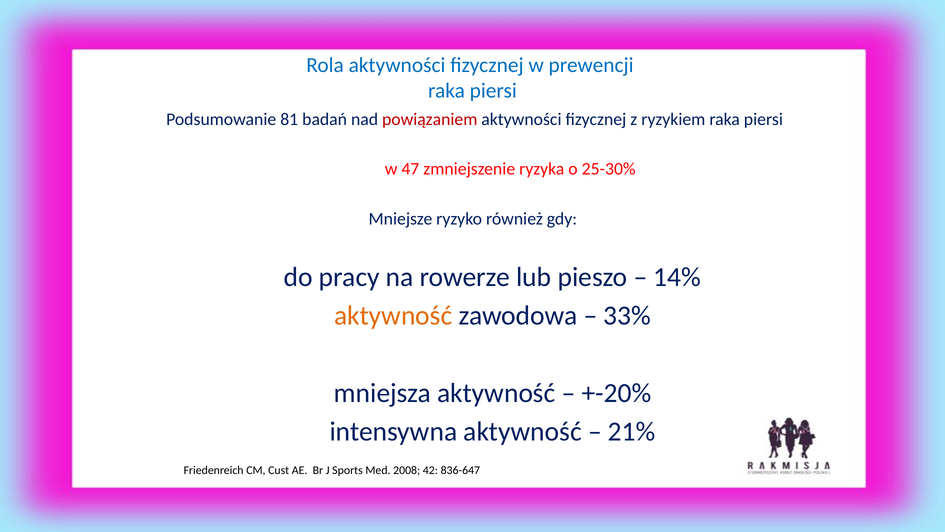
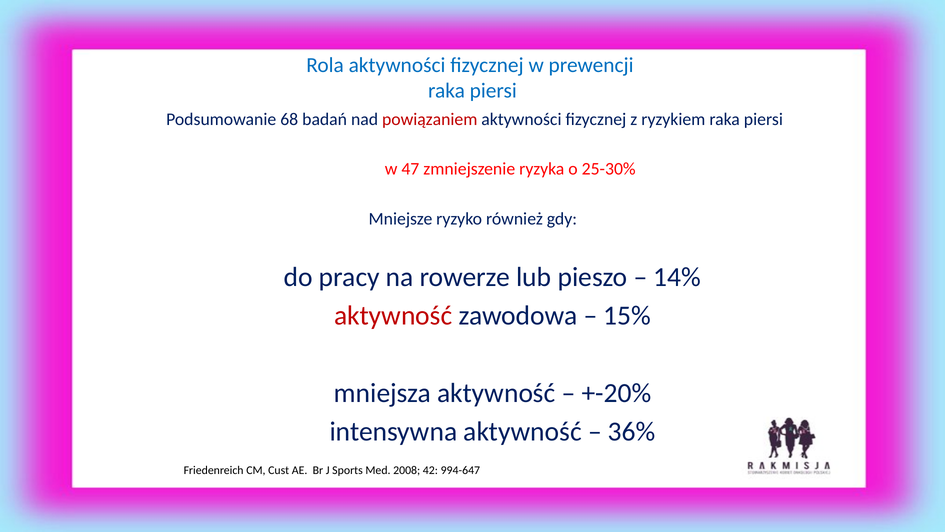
81: 81 -> 68
aktywność at (393, 315) colour: orange -> red
33%: 33% -> 15%
21%: 21% -> 36%
836-647: 836-647 -> 994-647
